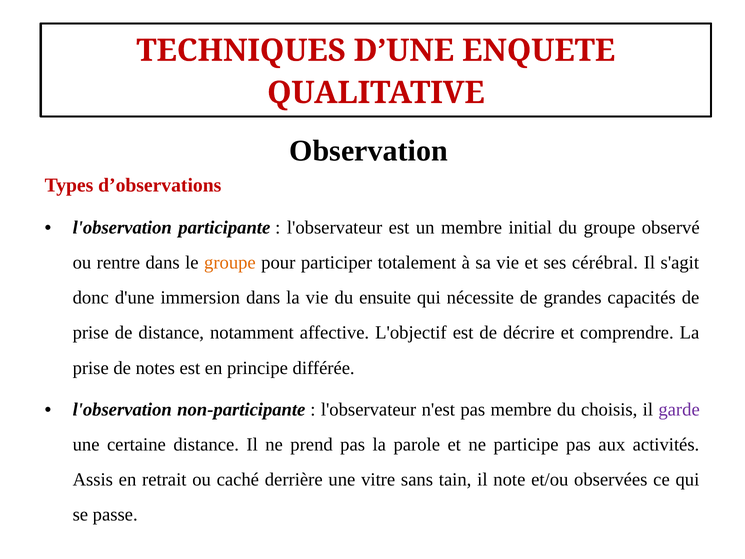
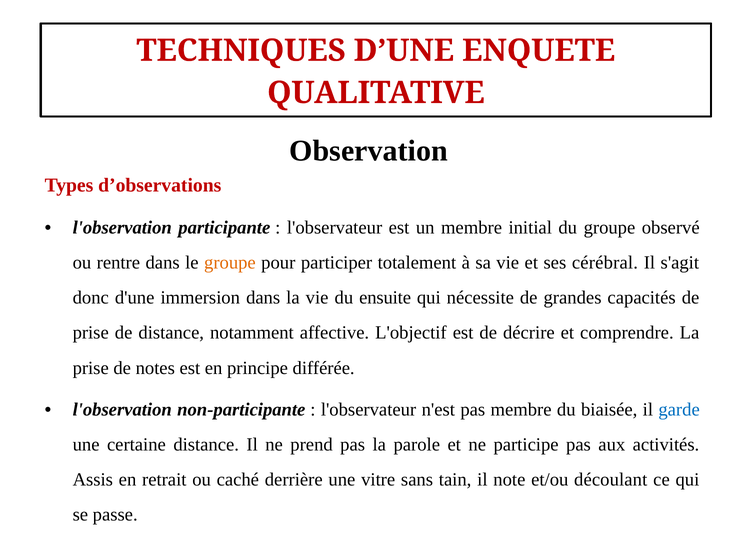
choisis: choisis -> biaisée
garde colour: purple -> blue
observées: observées -> découlant
